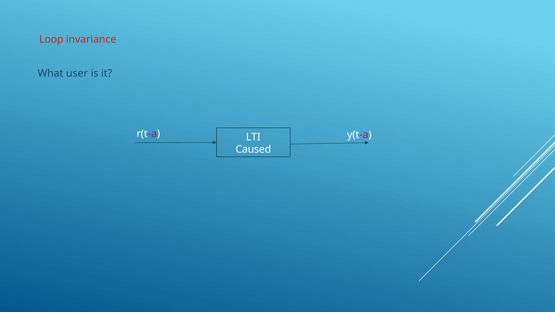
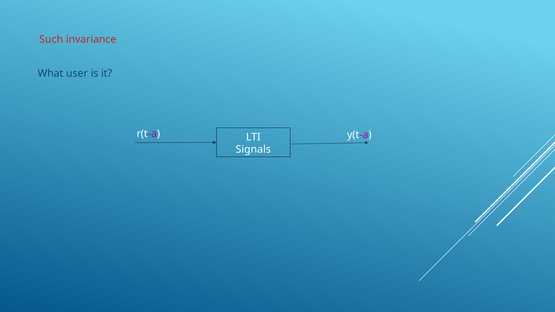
Loop: Loop -> Such
Caused: Caused -> Signals
